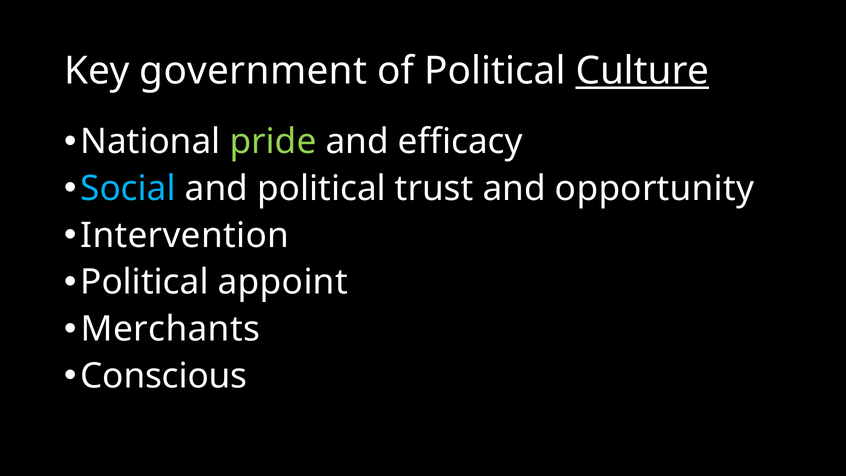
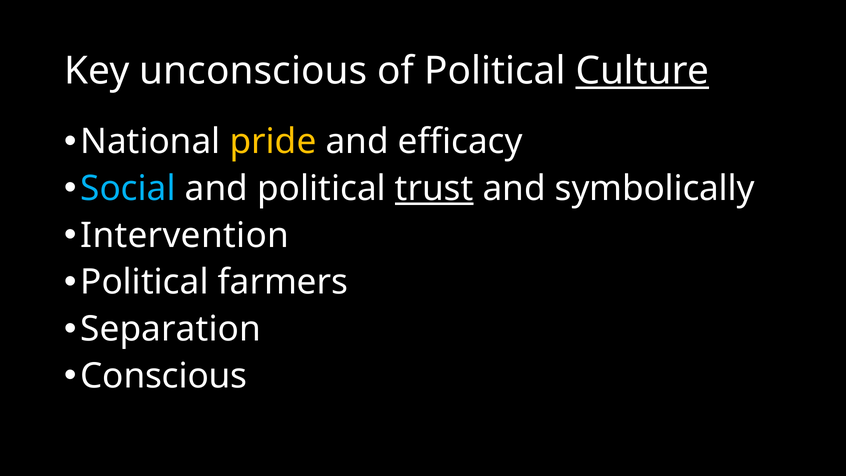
government: government -> unconscious
pride colour: light green -> yellow
trust underline: none -> present
opportunity: opportunity -> symbolically
appoint: appoint -> farmers
Merchants: Merchants -> Separation
